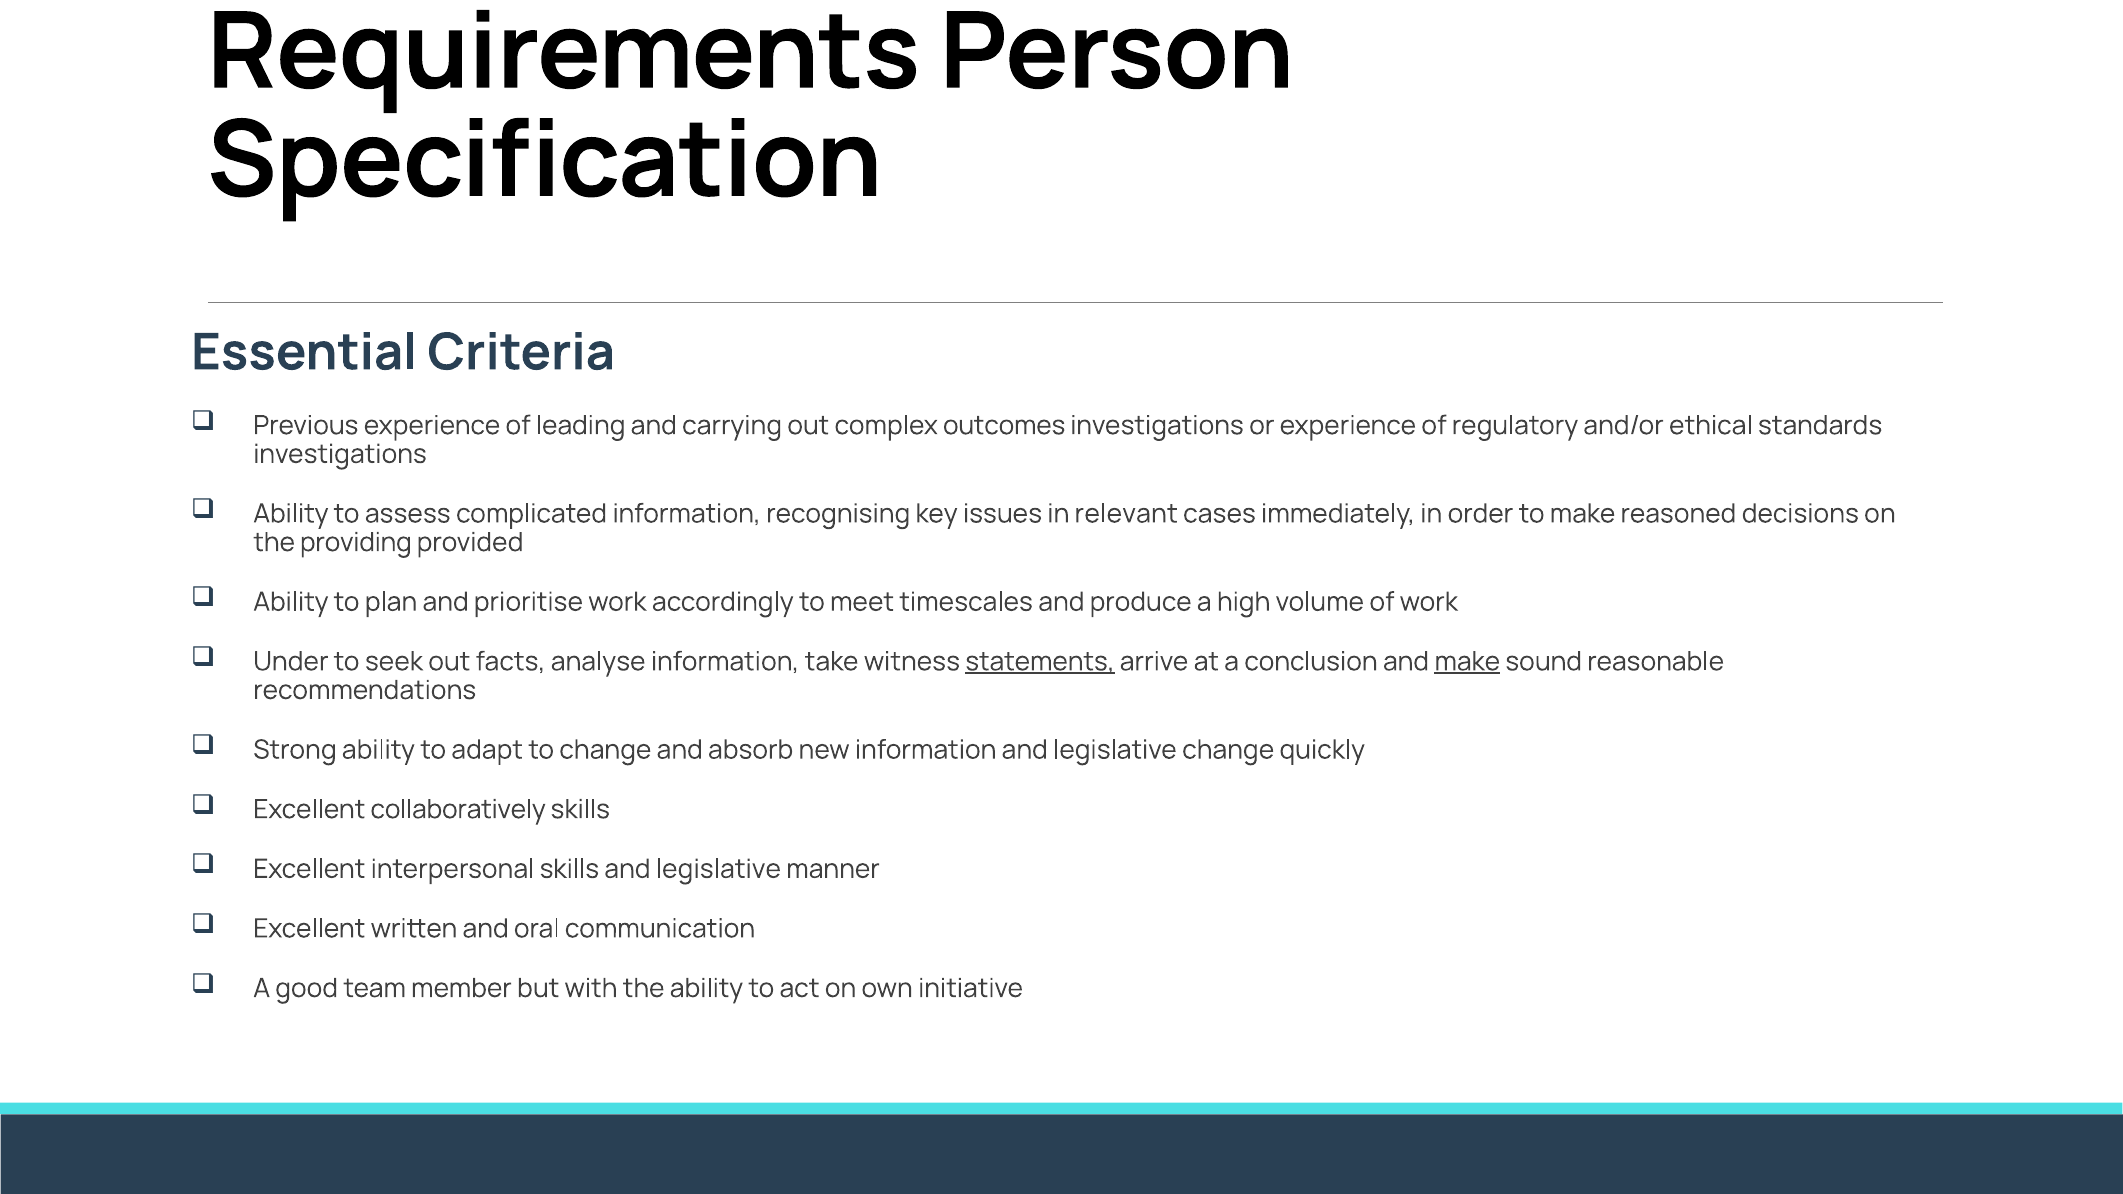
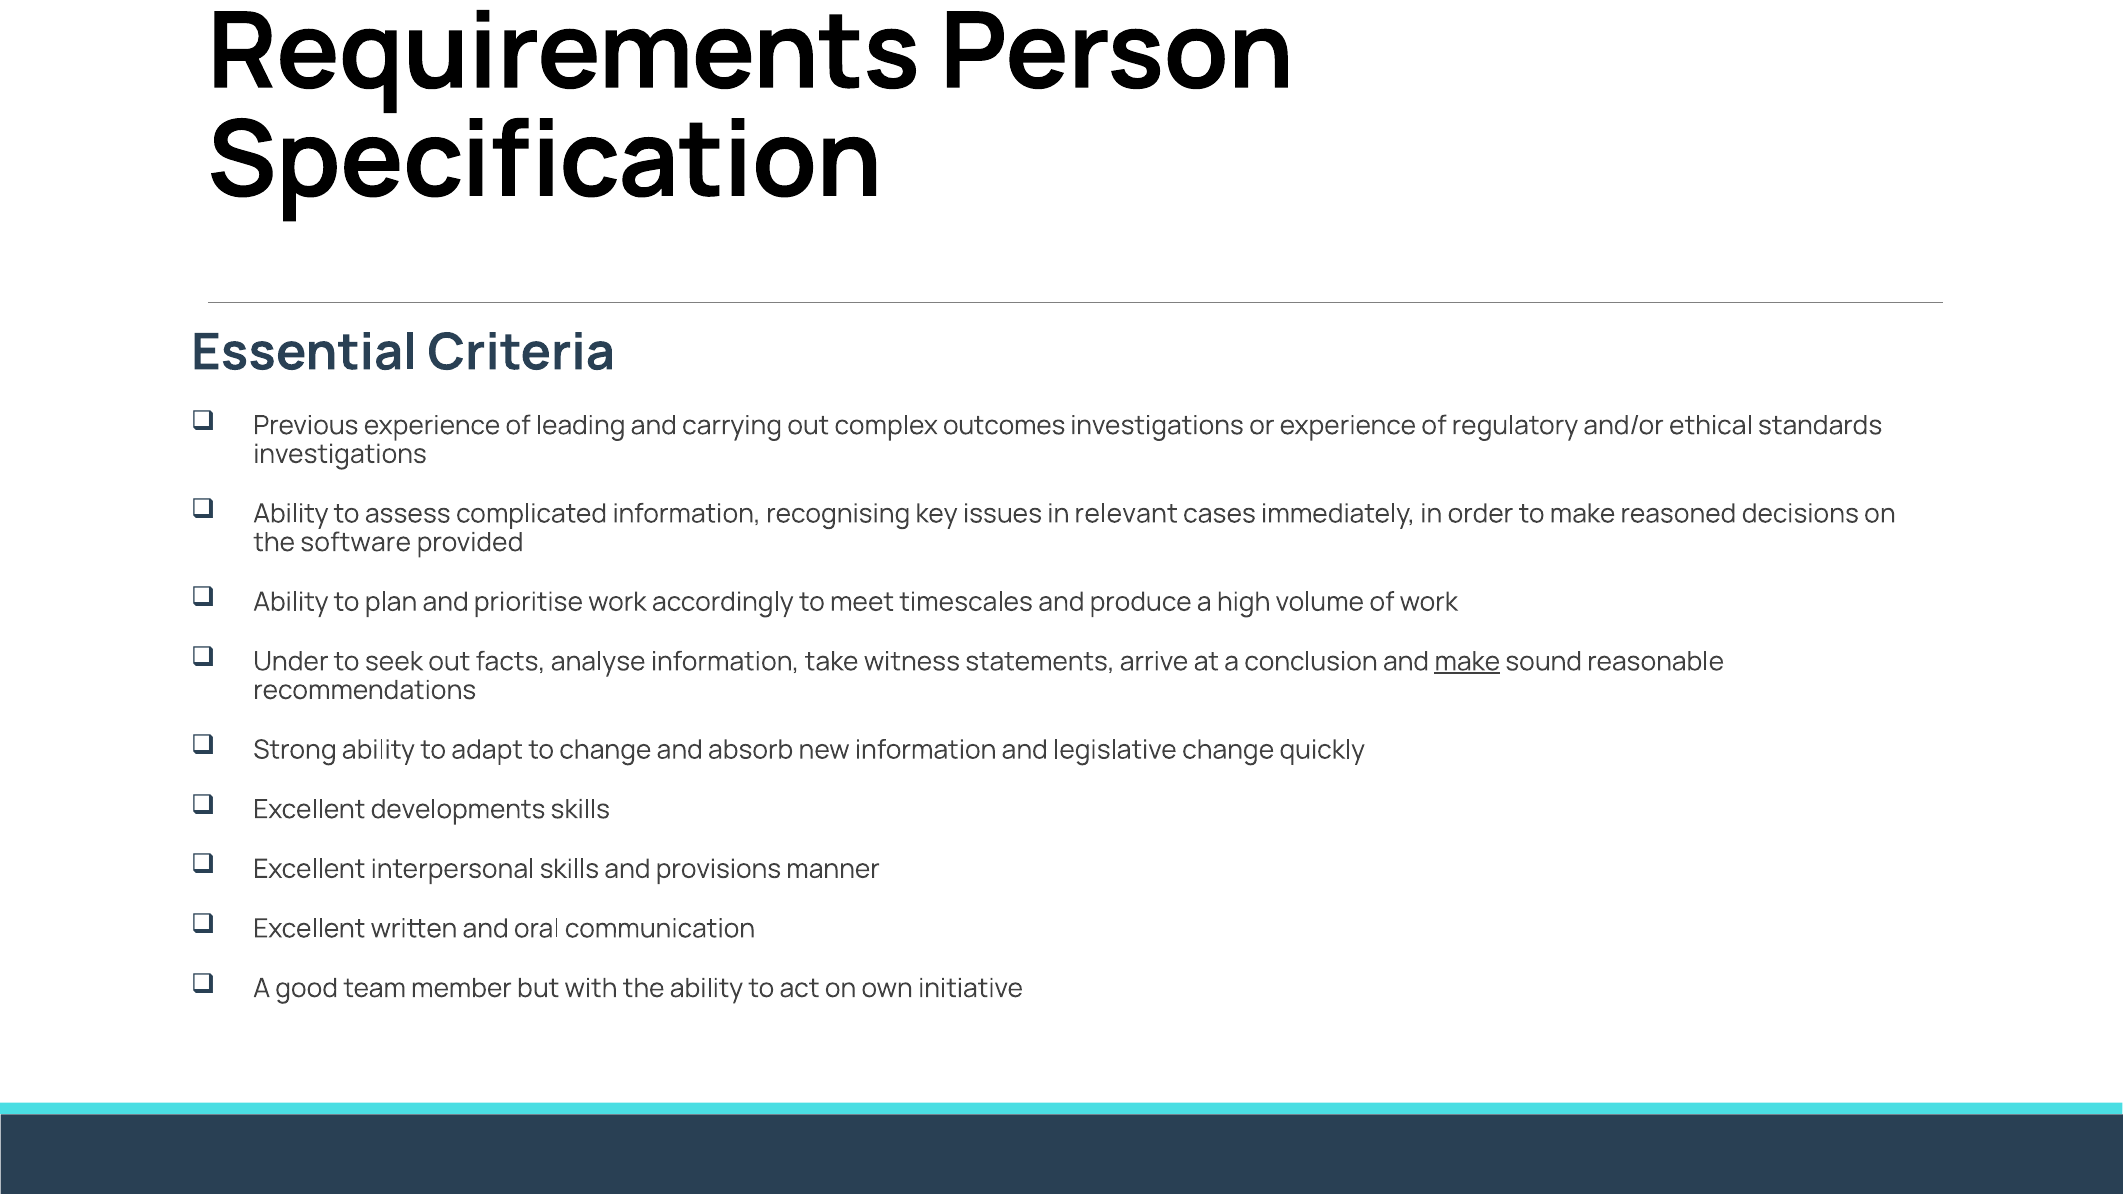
providing: providing -> software
statements underline: present -> none
collaboratively: collaboratively -> developments
skills and legislative: legislative -> provisions
